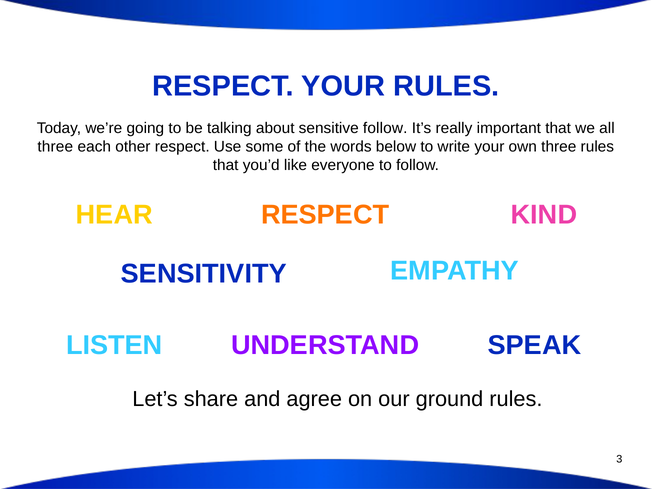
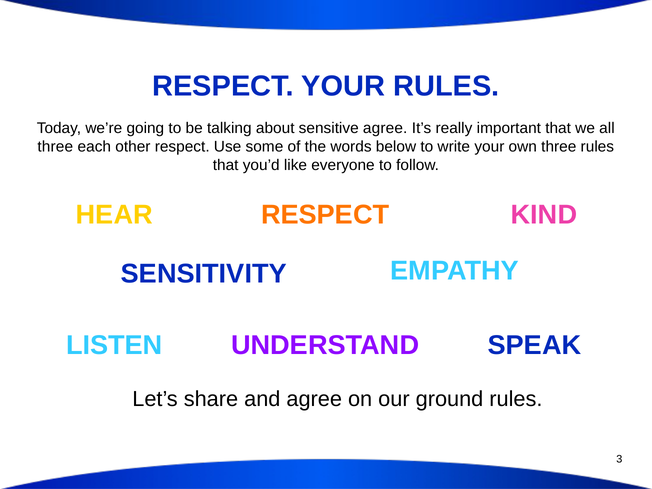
sensitive follow: follow -> agree
